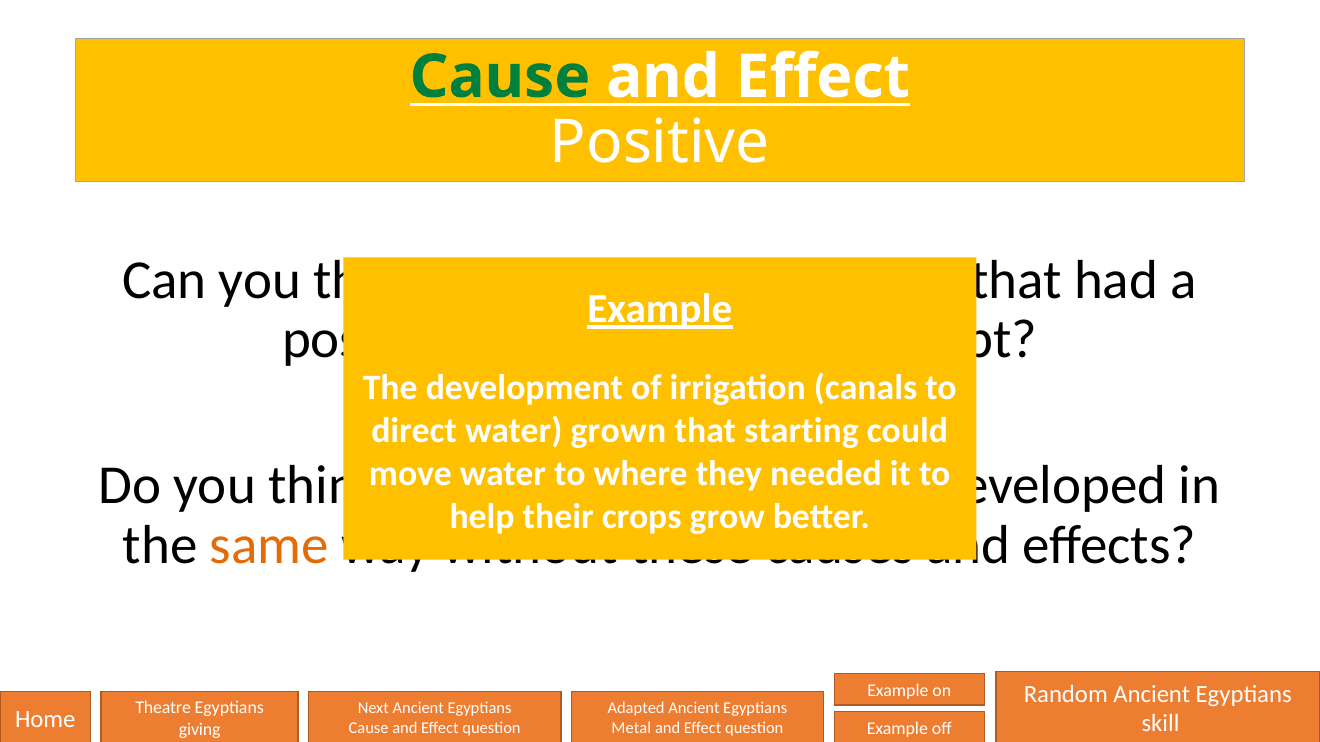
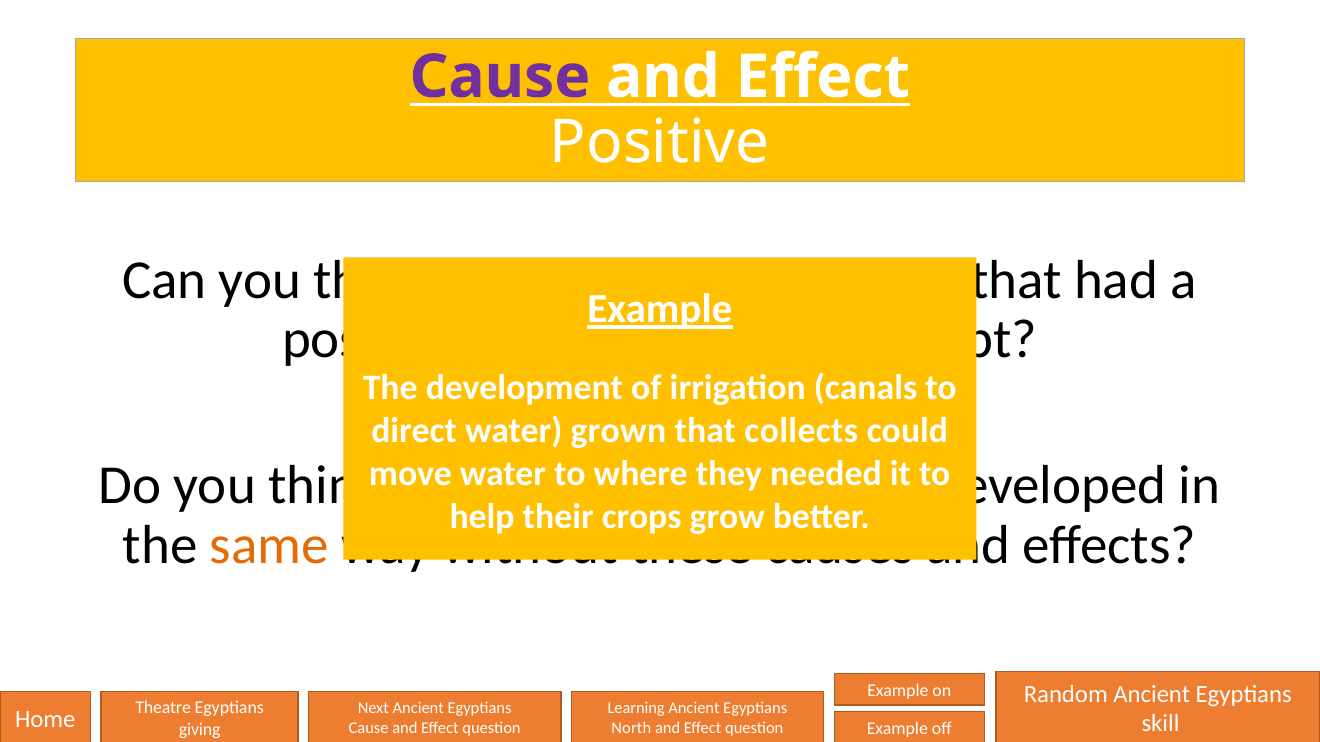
Cause at (500, 77) colour: green -> purple
starting: starting -> collects
Adapted: Adapted -> Learning
Metal: Metal -> North
